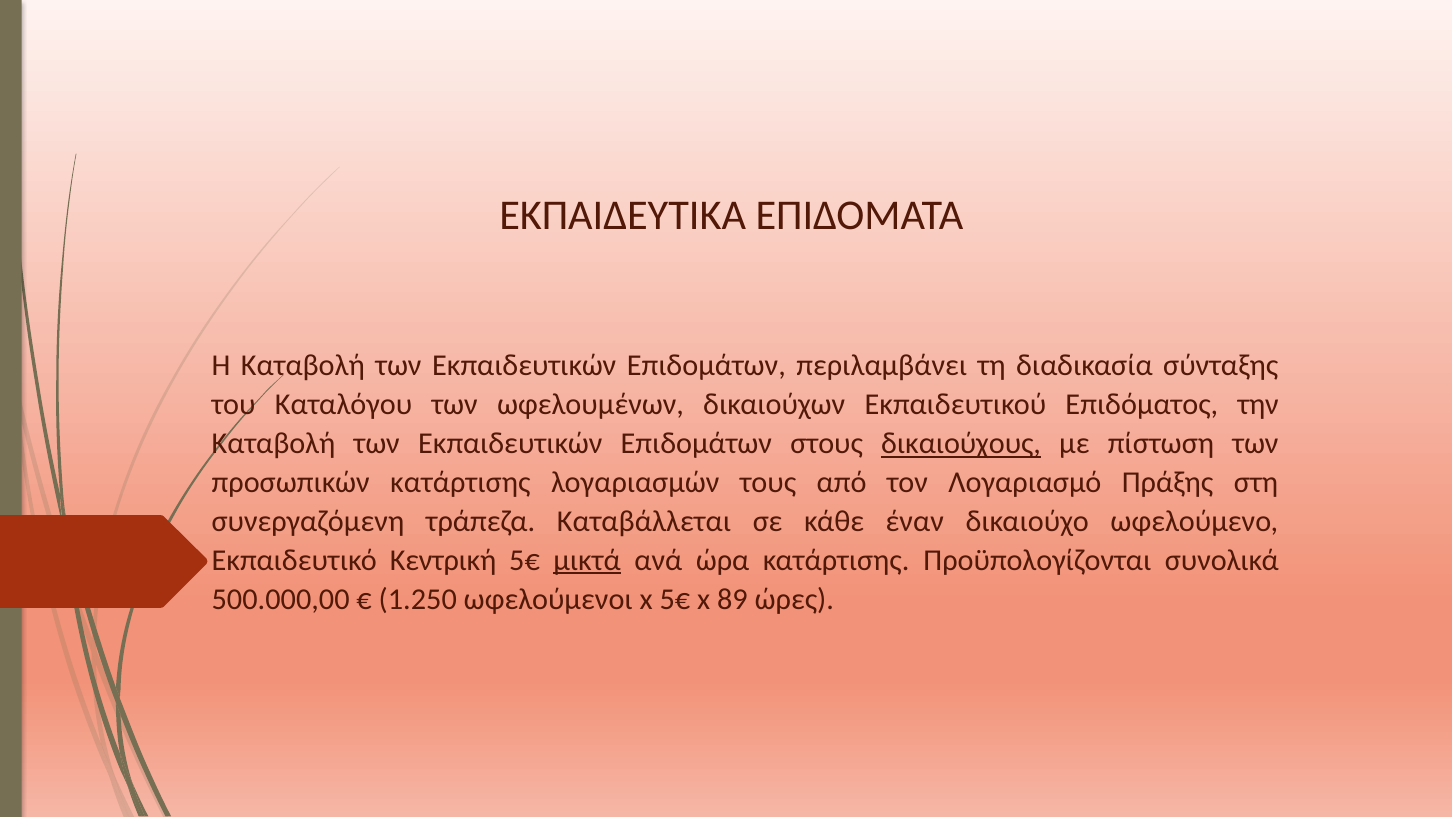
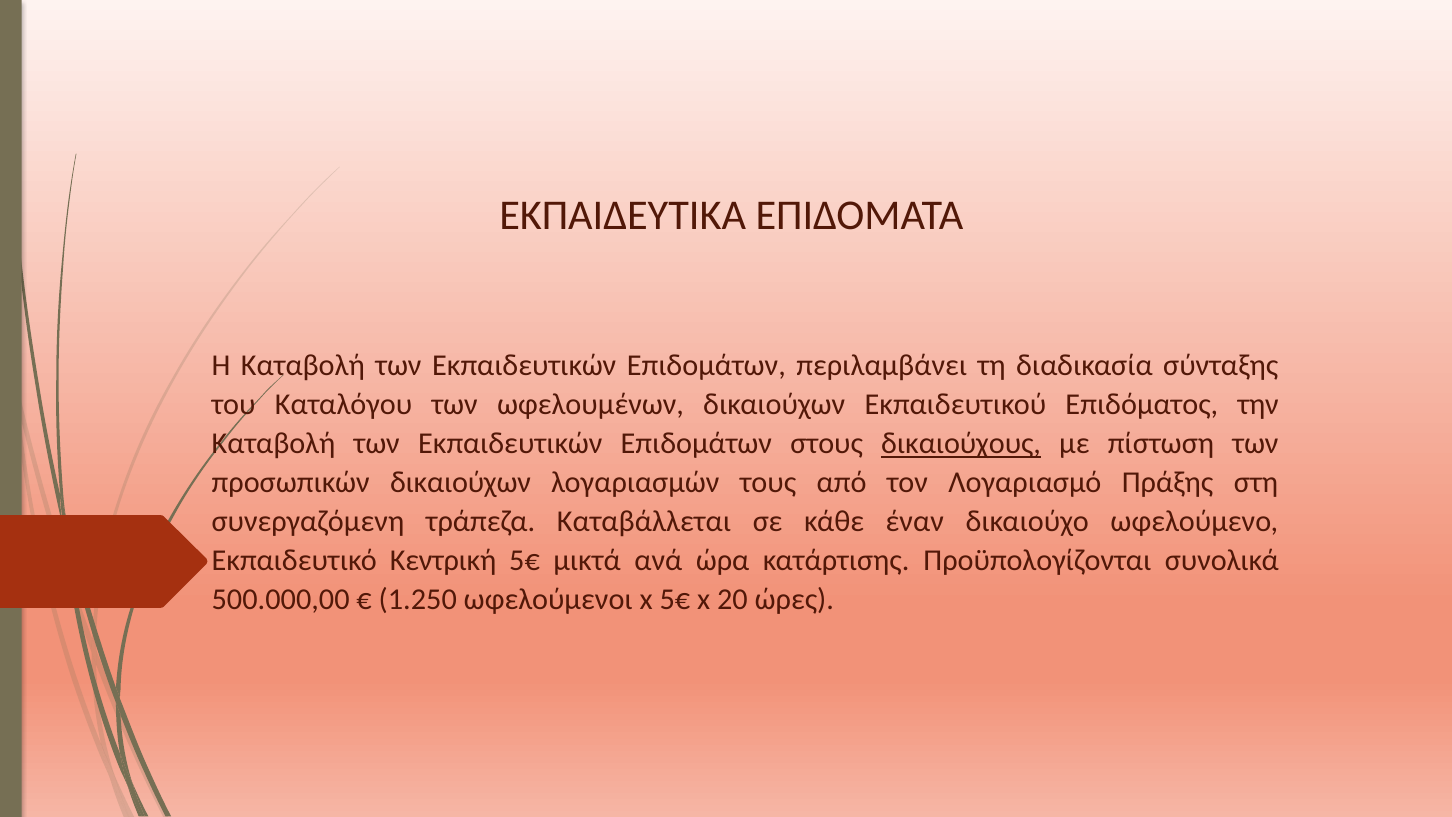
προσωπικών κατάρτισης: κατάρτισης -> δικαιούχων
μικτά underline: present -> none
89: 89 -> 20
